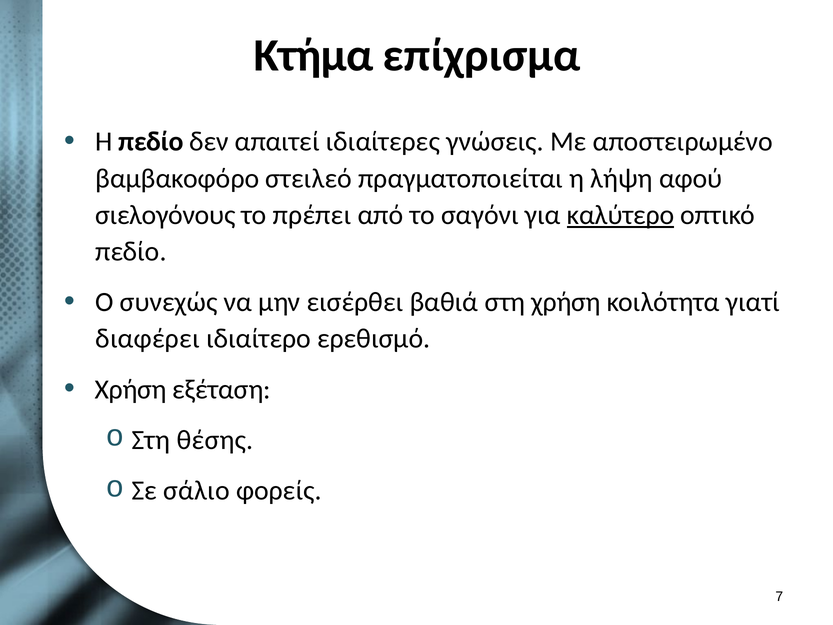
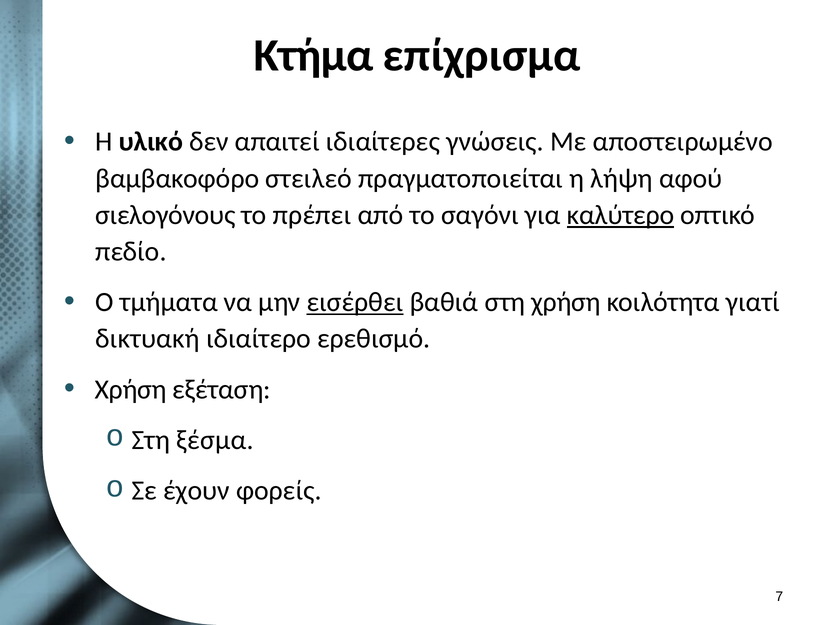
Η πεδίο: πεδίο -> υλικό
συνεχώς: συνεχώς -> τμήματα
εισέρθει underline: none -> present
διαφέρει: διαφέρει -> δικτυακή
θέσης: θέσης -> ξέσμα
σάλιο: σάλιο -> έχουν
